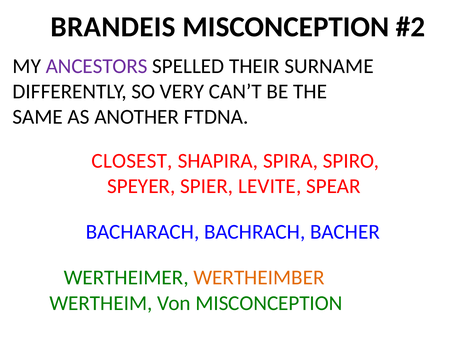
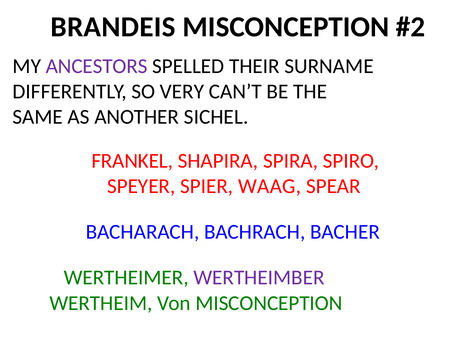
FTDNA: FTDNA -> SICHEL
CLOSEST: CLOSEST -> FRANKEL
LEVITE: LEVITE -> WAAG
WERTHEIMBER colour: orange -> purple
